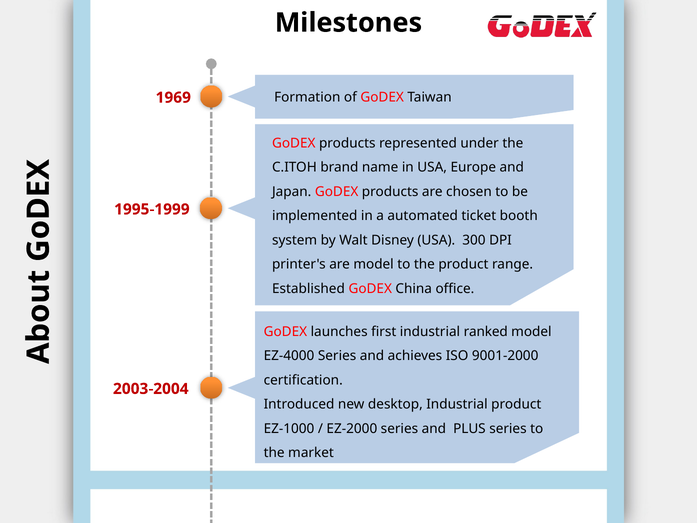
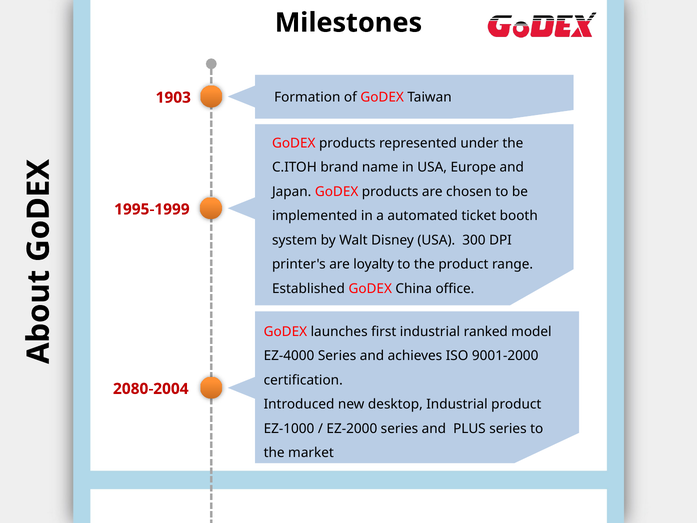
1969: 1969 -> 1903
are model: model -> loyalty
2003-2004: 2003-2004 -> 2080-2004
